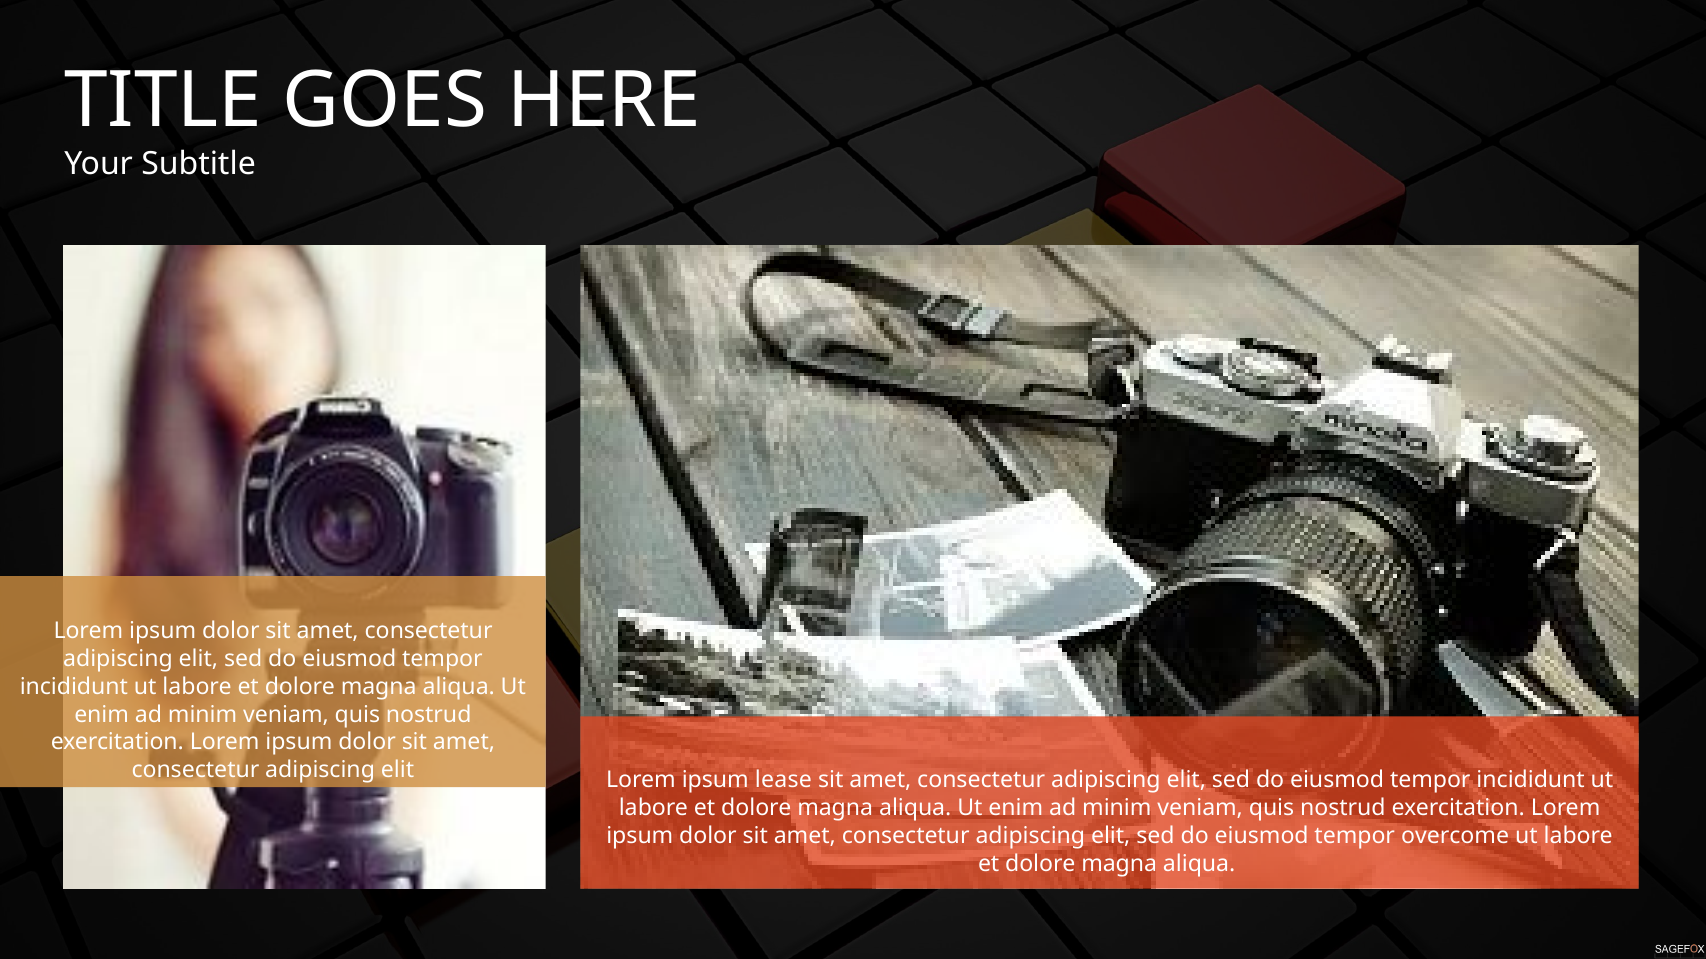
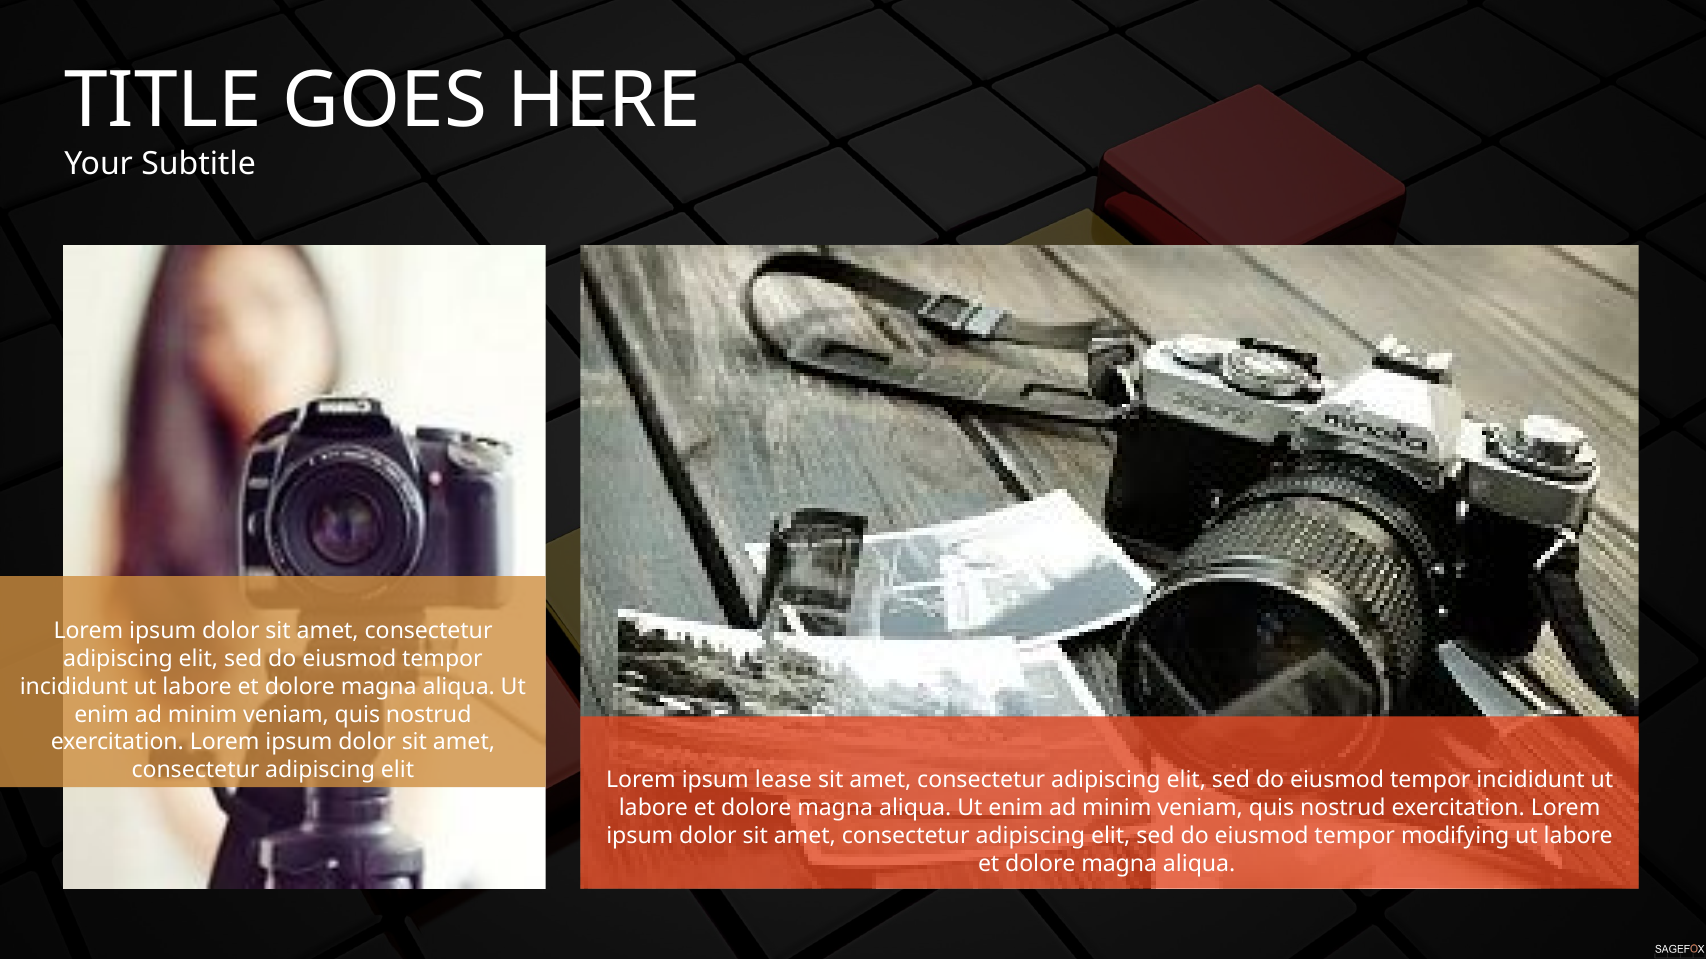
overcome: overcome -> modifying
